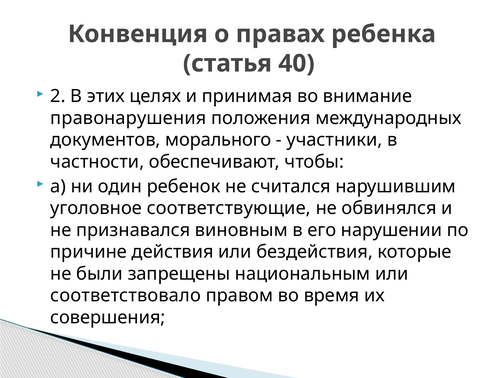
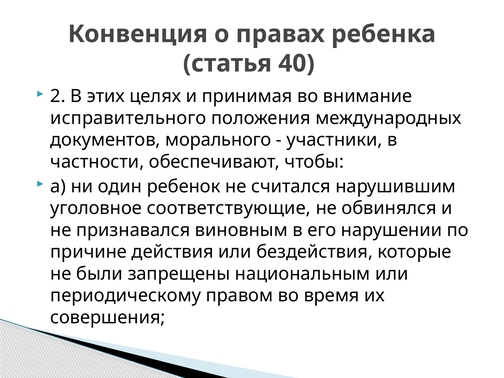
правонарушения: правонарушения -> исправительного
соответствовало: соответствовало -> периодическому
